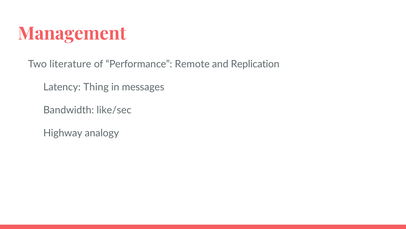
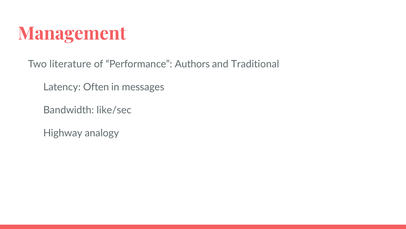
Remote: Remote -> Authors
Replication: Replication -> Traditional
Thing: Thing -> Often
